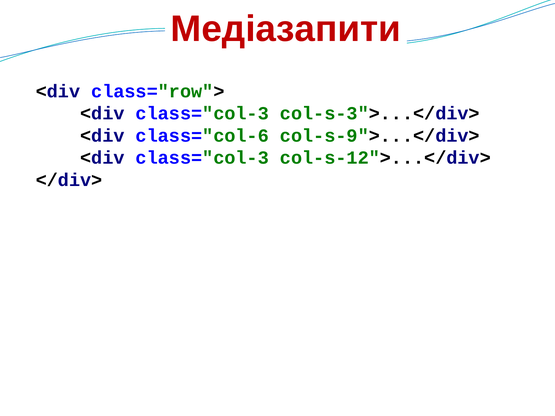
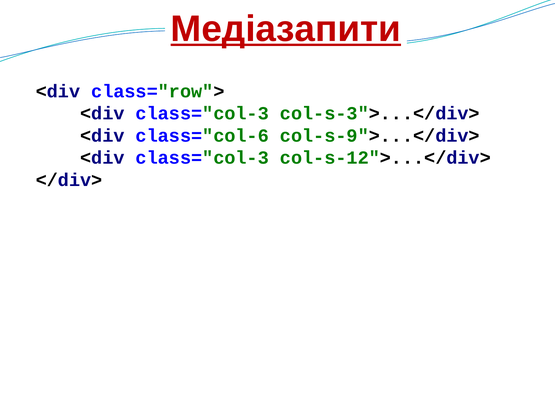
Медіазапити underline: none -> present
